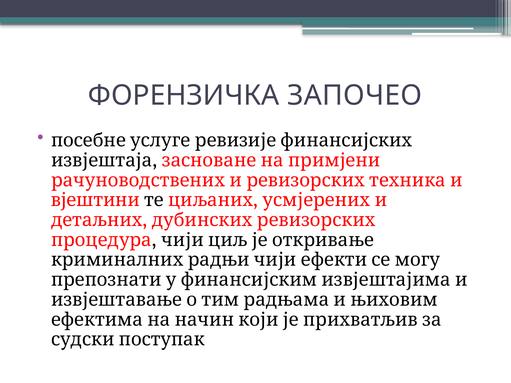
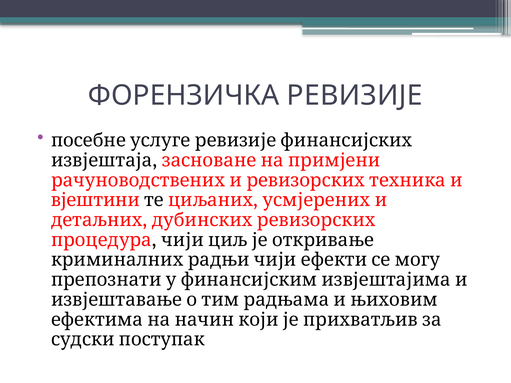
ЗАПОЧЕО: ЗАПОЧЕО -> РЕВИЗИЈЕ
